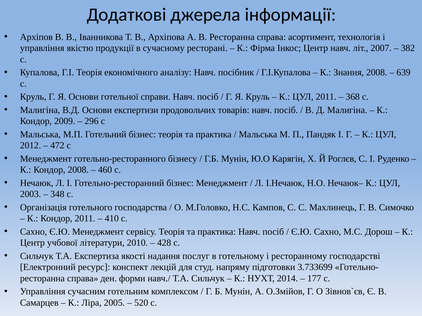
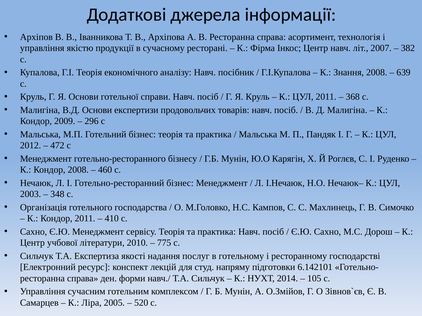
428: 428 -> 775
3.733699: 3.733699 -> 6.142101
177: 177 -> 105
